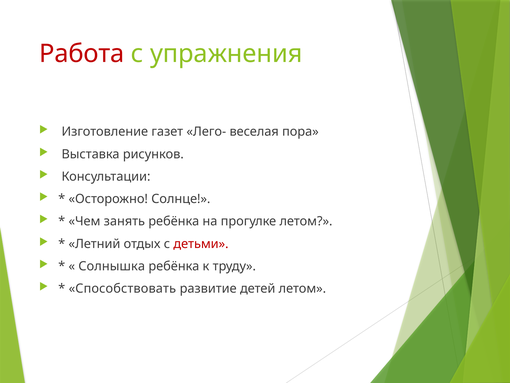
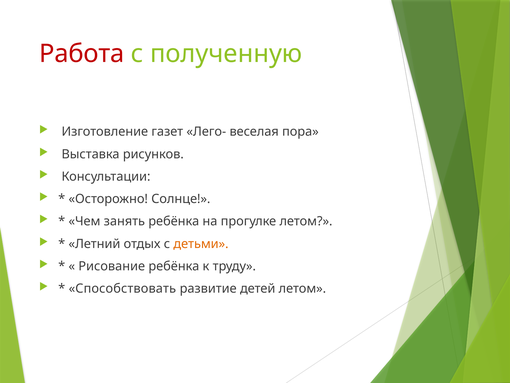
упражнения: упражнения -> полученную
детьми colour: red -> orange
Солнышка: Солнышка -> Рисование
